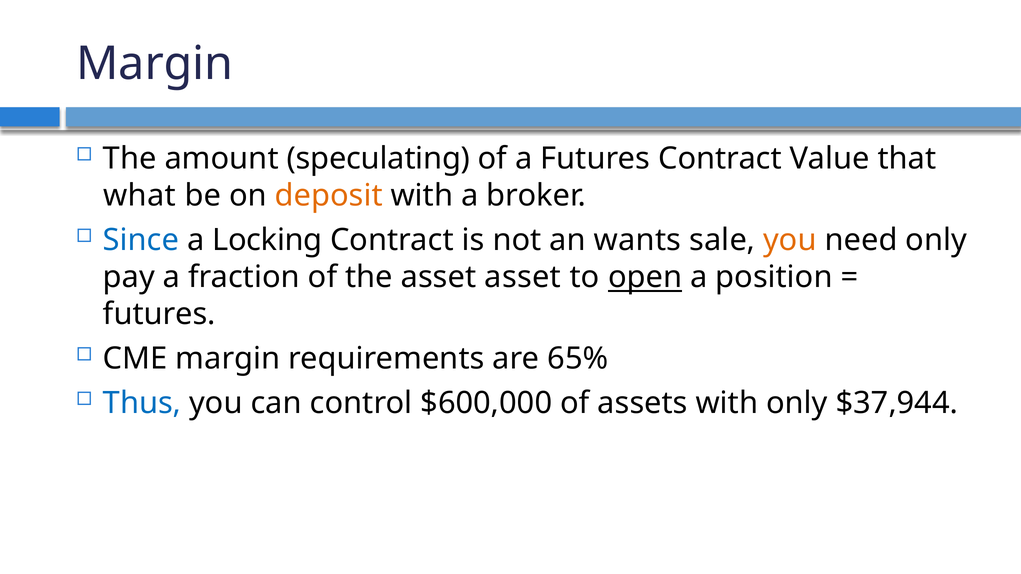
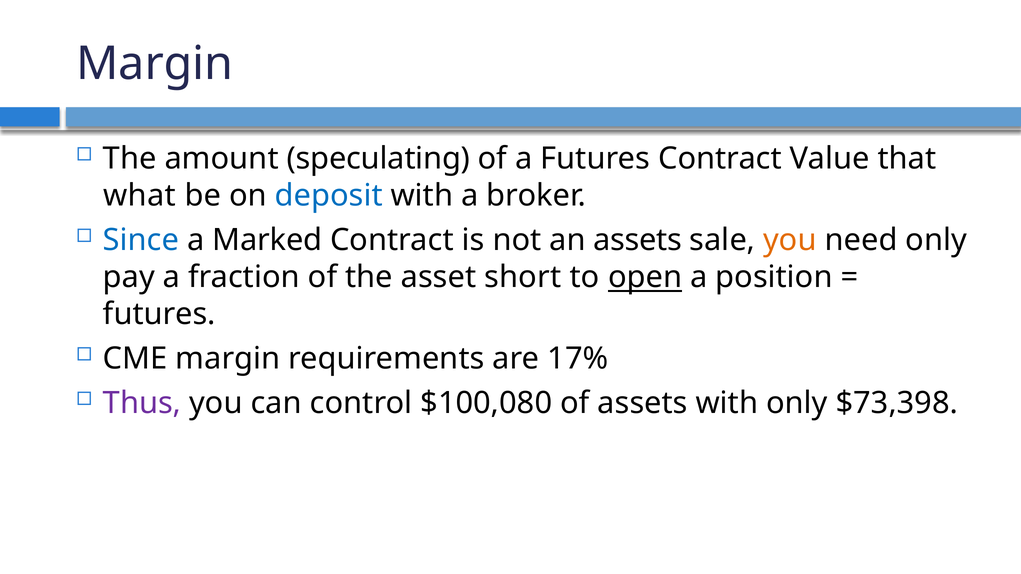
deposit colour: orange -> blue
Locking: Locking -> Marked
an wants: wants -> assets
asset asset: asset -> short
65%: 65% -> 17%
Thus colour: blue -> purple
$600,000: $600,000 -> $100,080
$37,944: $37,944 -> $73,398
